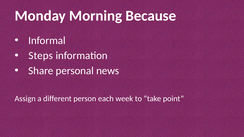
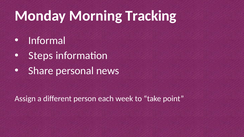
Because: Because -> Tracking
